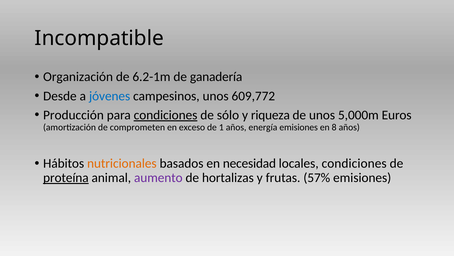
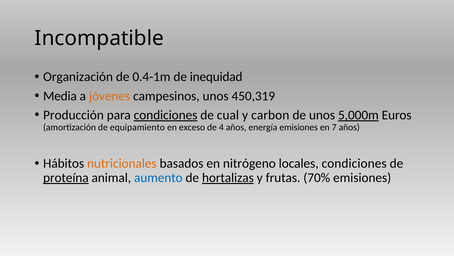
6.2-1m: 6.2-1m -> 0.4-1m
ganadería: ganadería -> inequidad
Desde: Desde -> Media
jóvenes colour: blue -> orange
609,772: 609,772 -> 450,319
sólo: sólo -> cual
riqueza: riqueza -> carbon
5,000m underline: none -> present
comprometen: comprometen -> equipamiento
1: 1 -> 4
8: 8 -> 7
necesidad: necesidad -> nitrógeno
aumento colour: purple -> blue
hortalizas underline: none -> present
57%: 57% -> 70%
